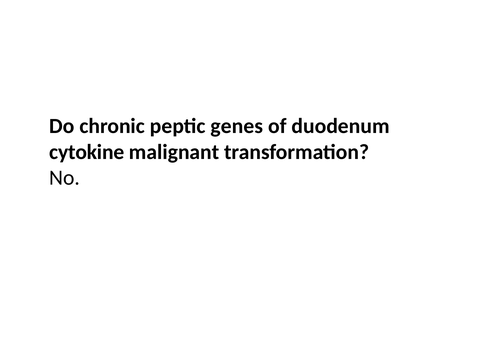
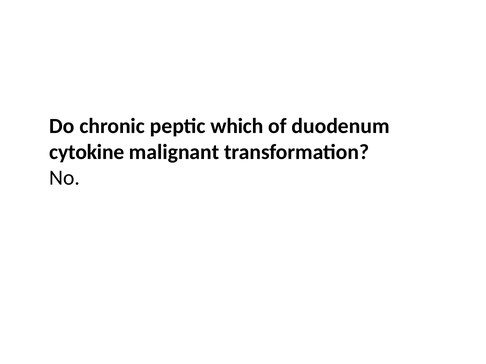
genes: genes -> which
